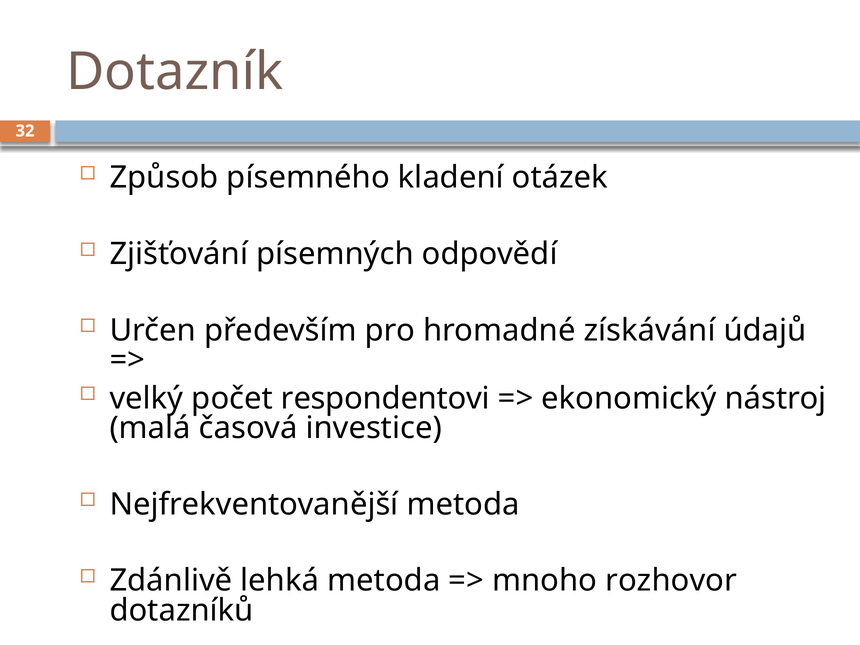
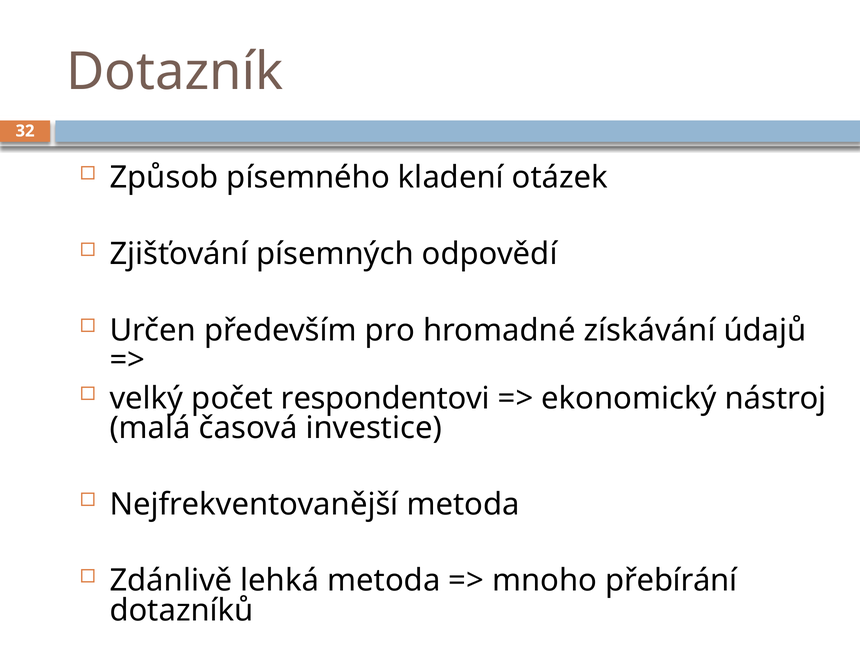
rozhovor: rozhovor -> přebírání
